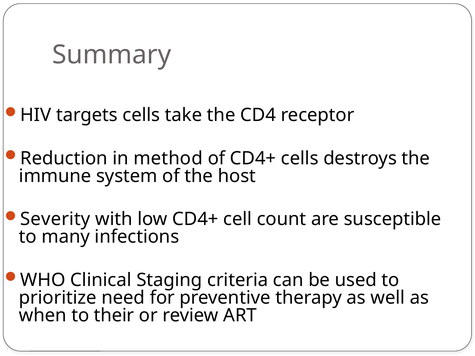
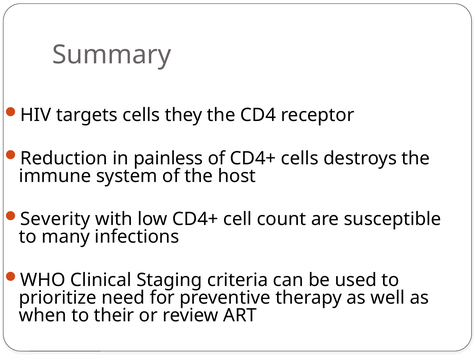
take: take -> they
method: method -> painless
